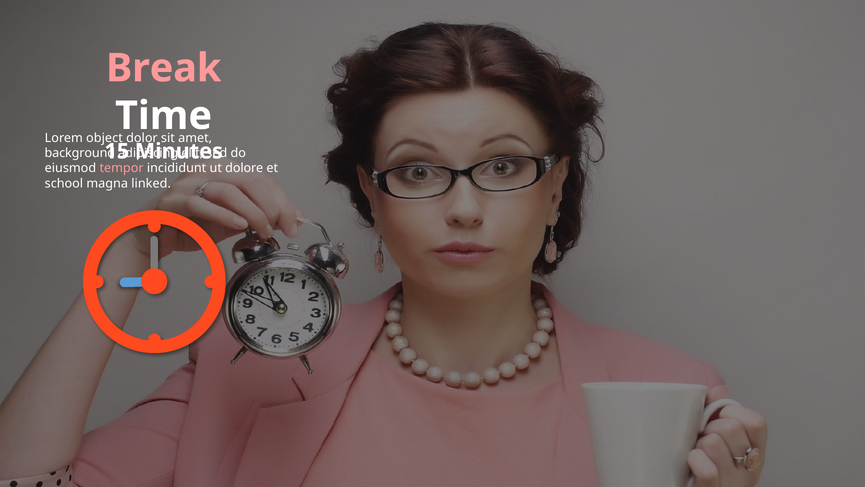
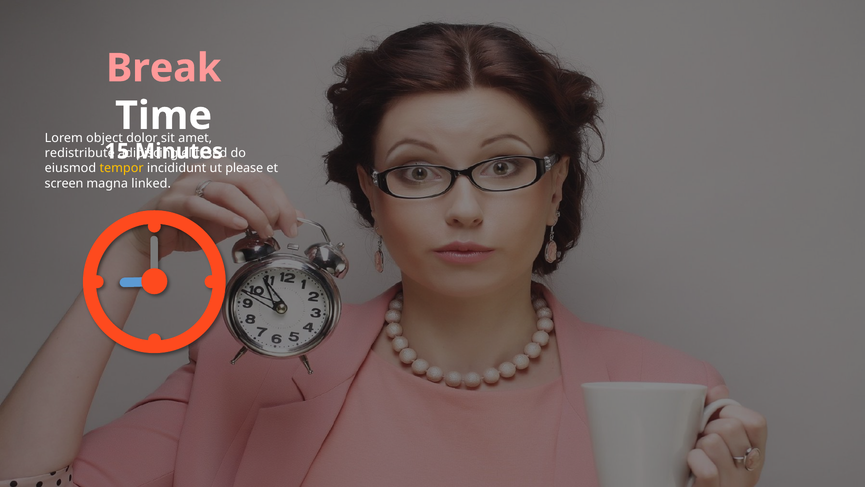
background: background -> redistribute
tempor colour: pink -> yellow
dolore: dolore -> please
school: school -> screen
